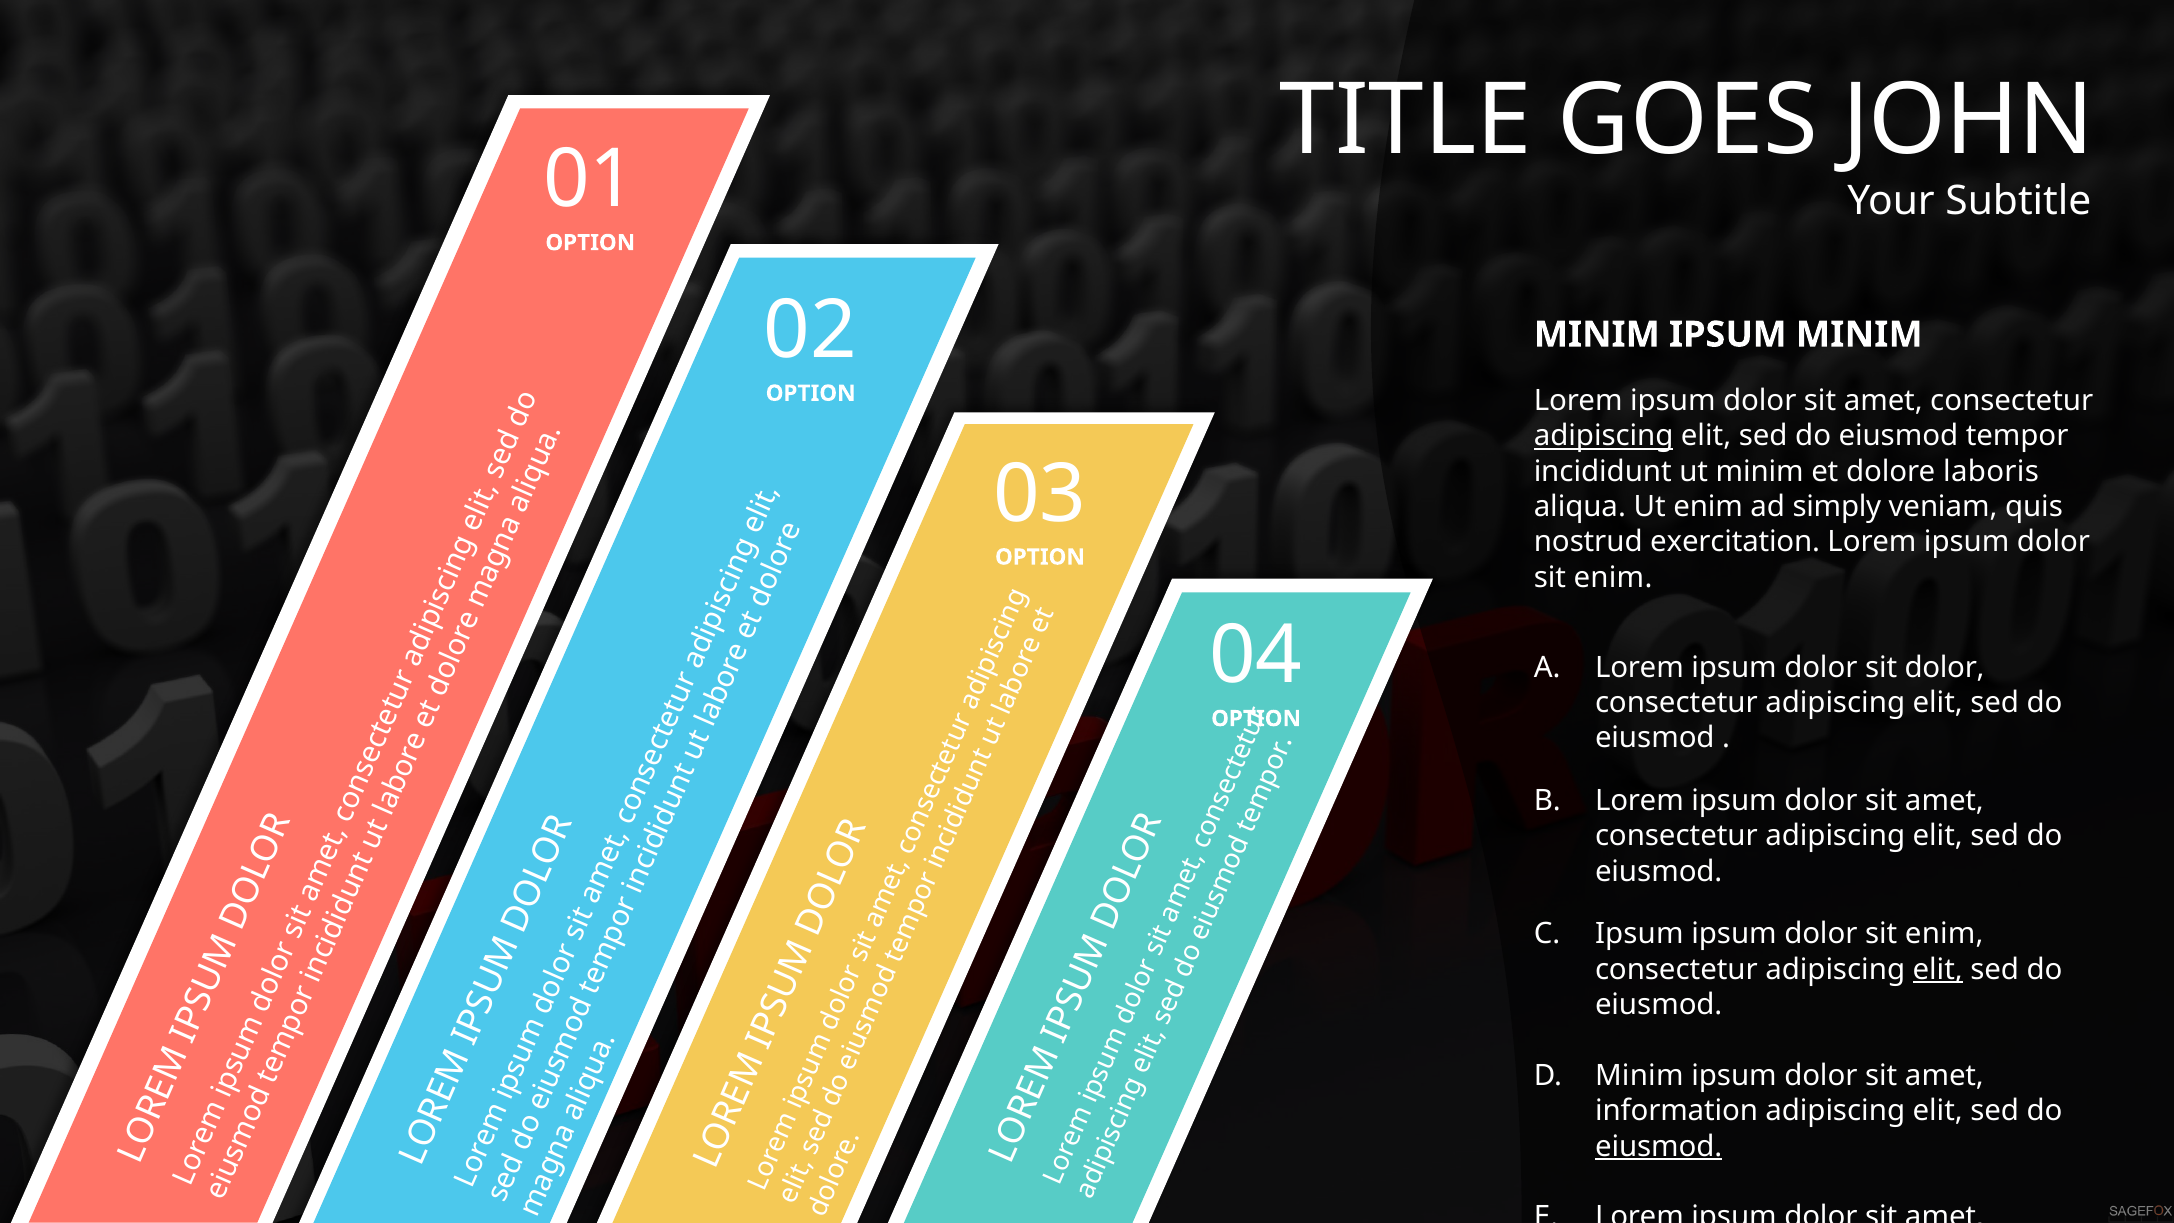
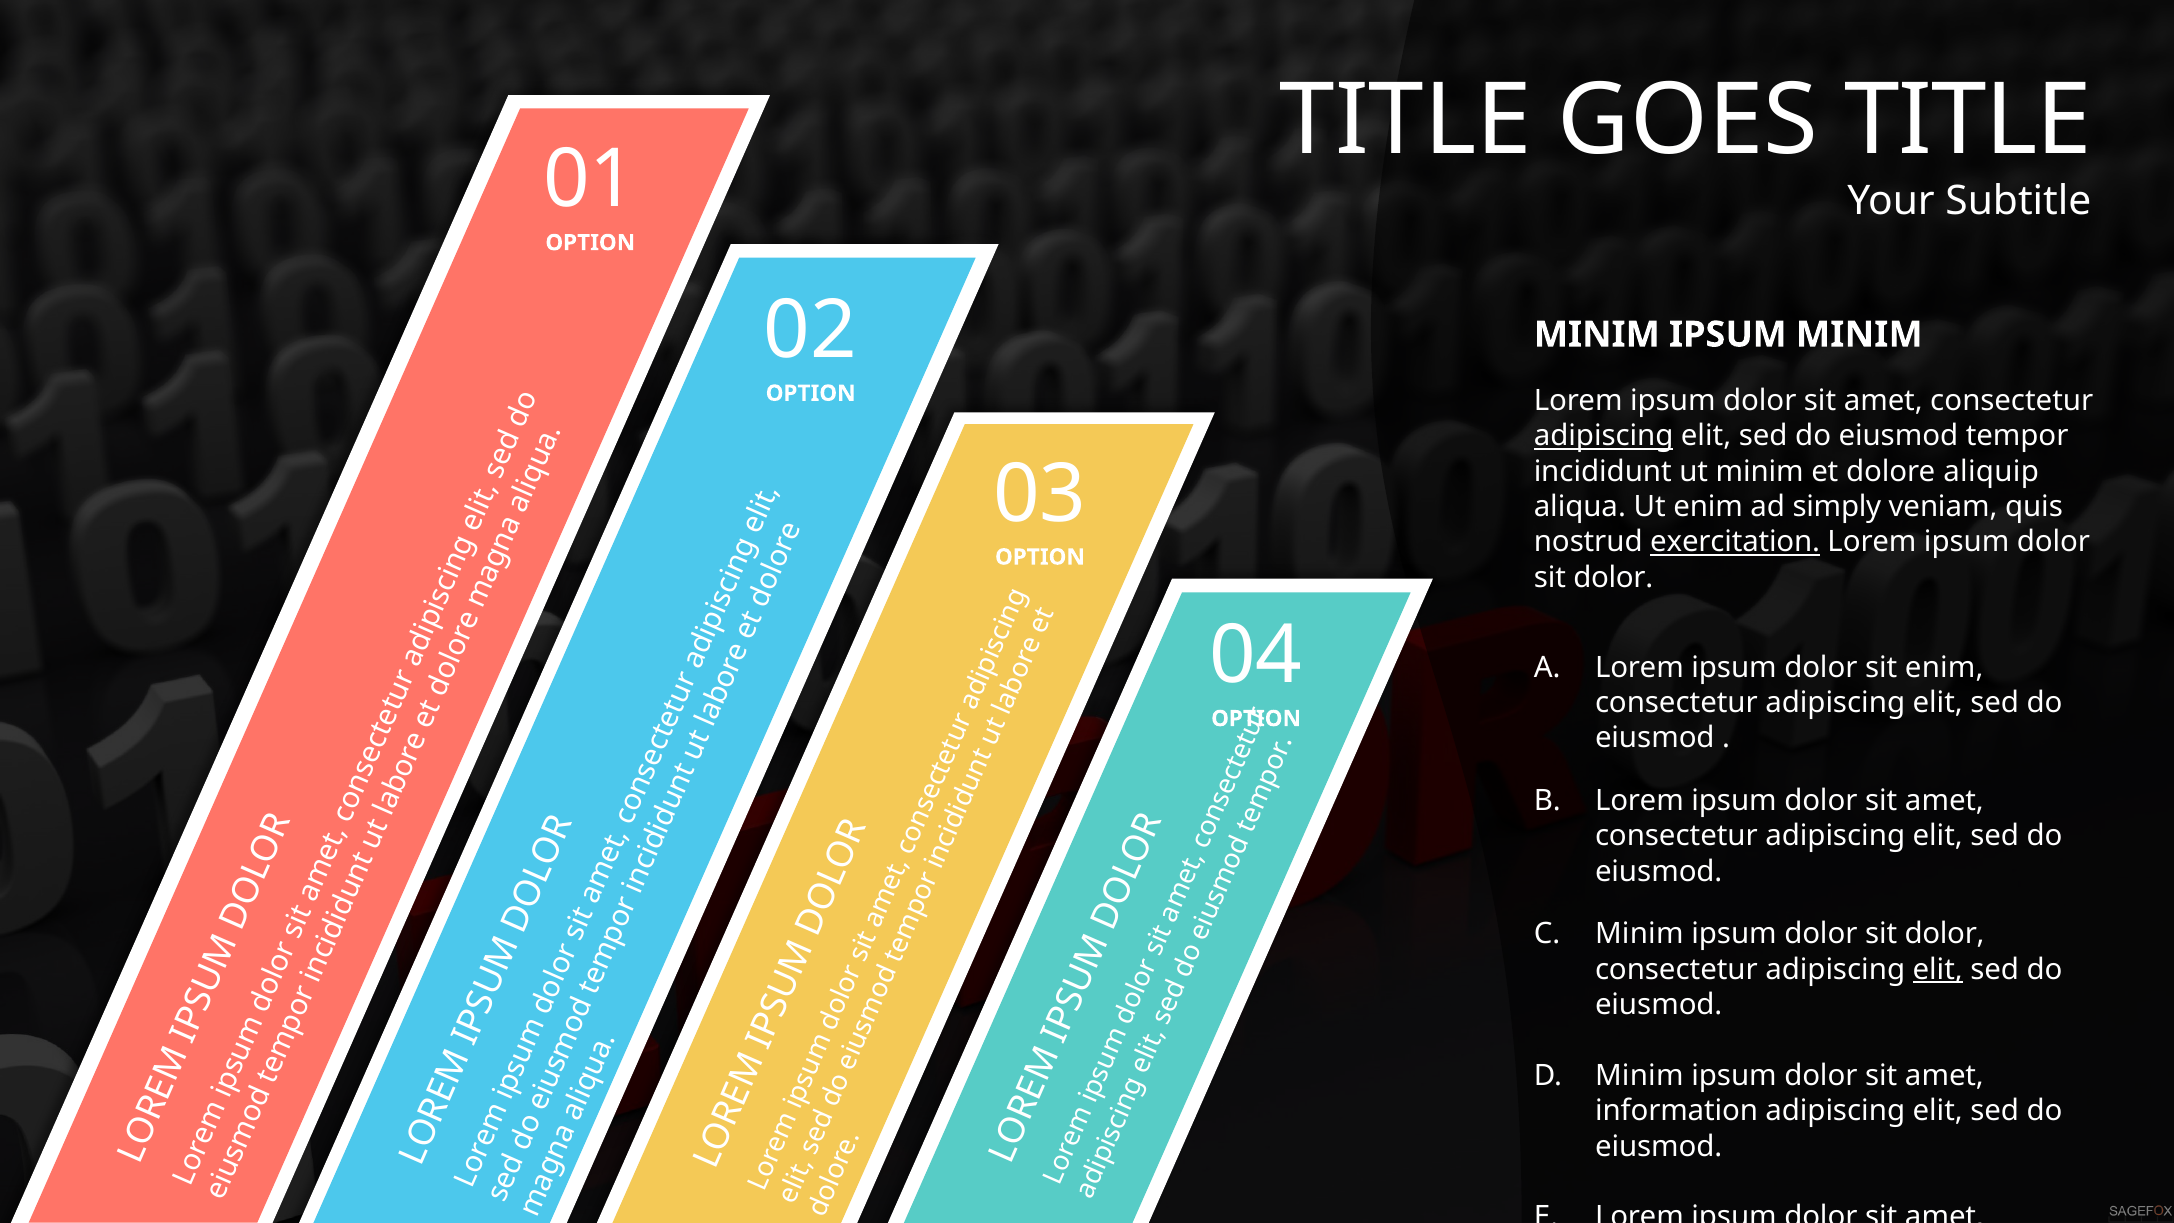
GOES JOHN: JOHN -> TITLE
laboris: laboris -> aliquip
exercitation underline: none -> present
enim at (1613, 578): enim -> dolor
sit dolor: dolor -> enim
Ipsum at (1639, 934): Ipsum -> Minim
enim at (1944, 934): enim -> dolor
eiusmod at (1659, 1146) underline: present -> none
